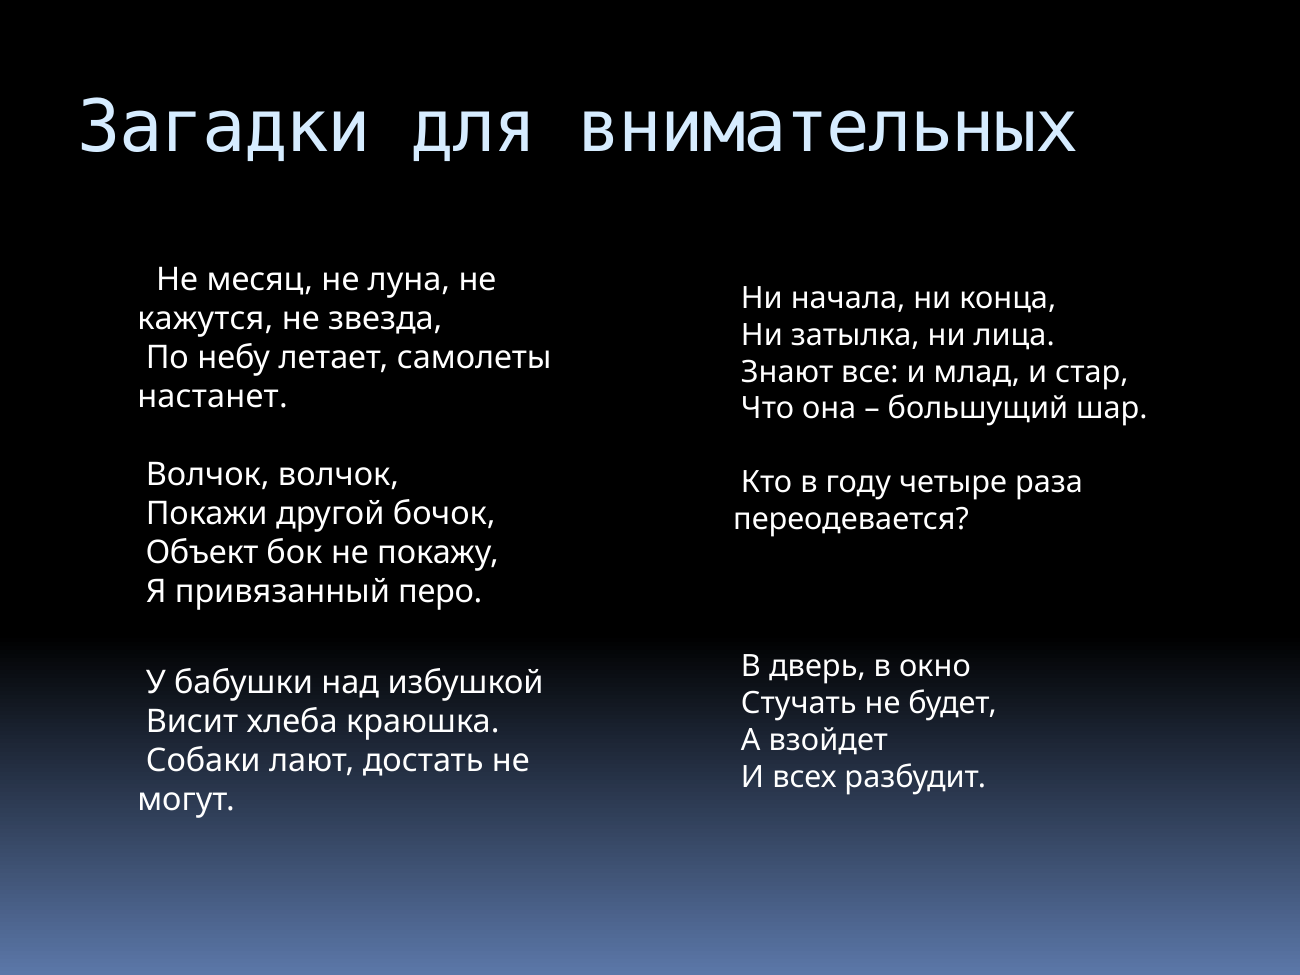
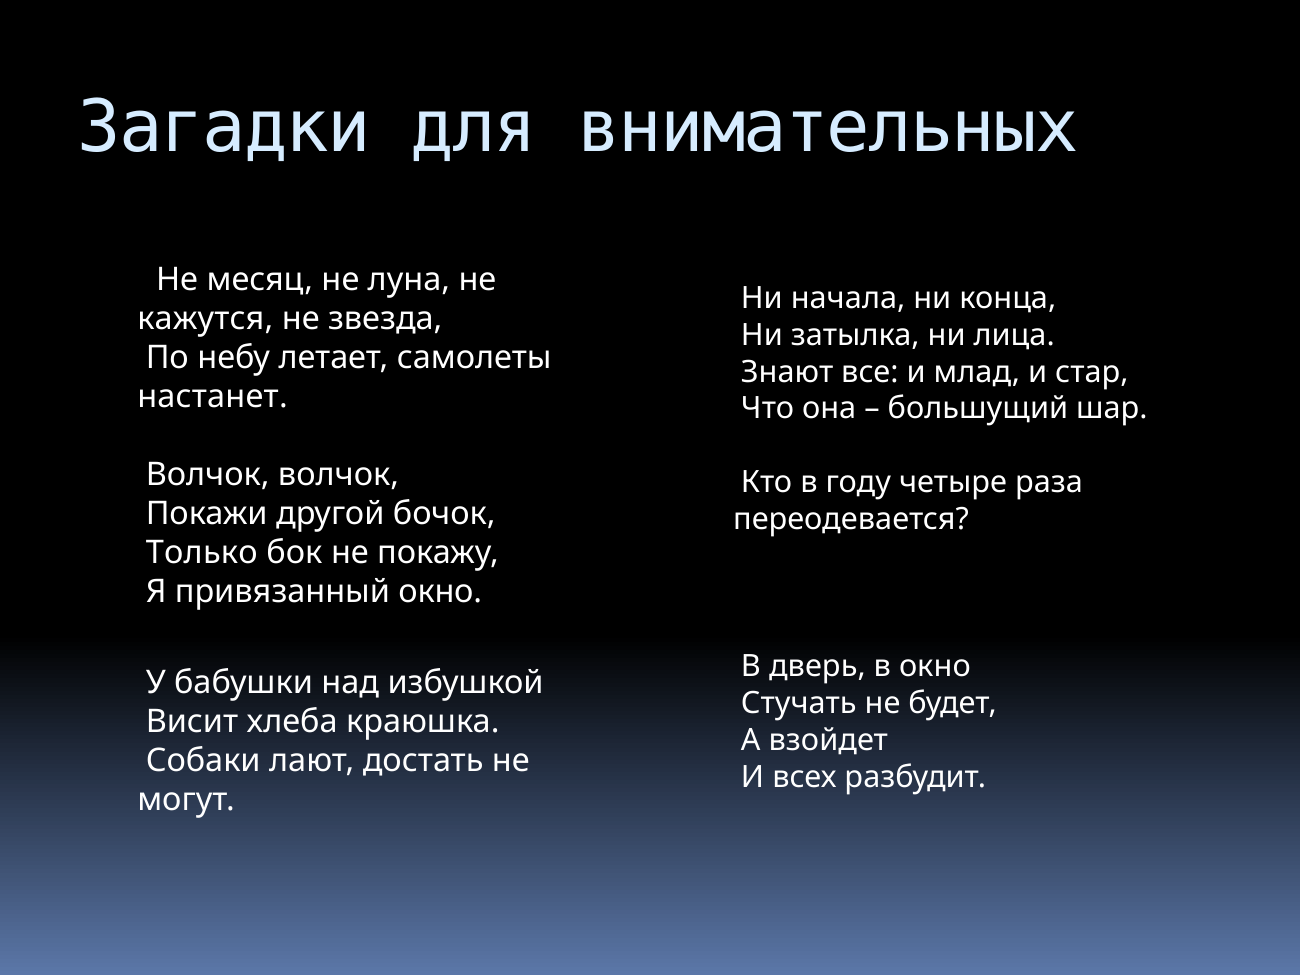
Объект: Объект -> Только
привязанный перо: перо -> окно
